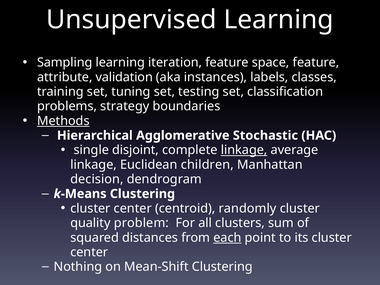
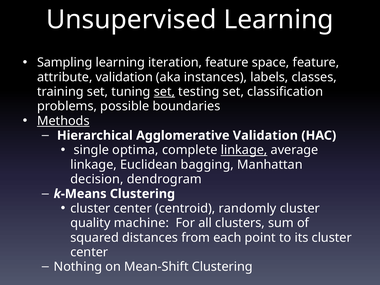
set at (164, 92) underline: none -> present
strategy: strategy -> possible
Agglomerative Stochastic: Stochastic -> Validation
disjoint: disjoint -> optima
children: children -> bagging
problem: problem -> machine
each underline: present -> none
